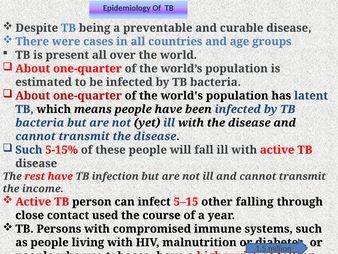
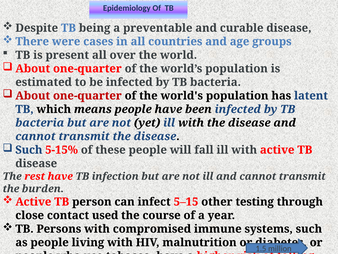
income: income -> burden
other falling: falling -> testing
